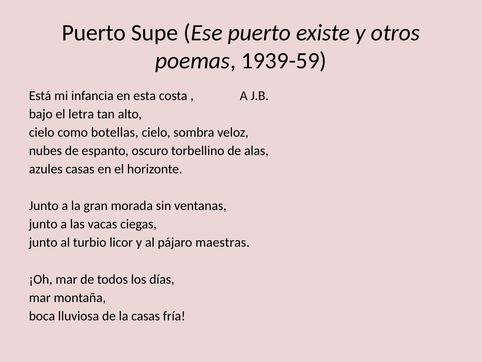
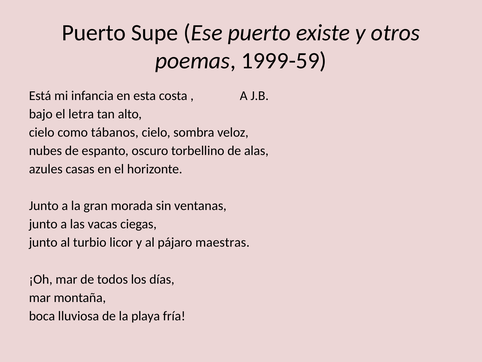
1939-59: 1939-59 -> 1999-59
botellas: botellas -> tábanos
la casas: casas -> playa
